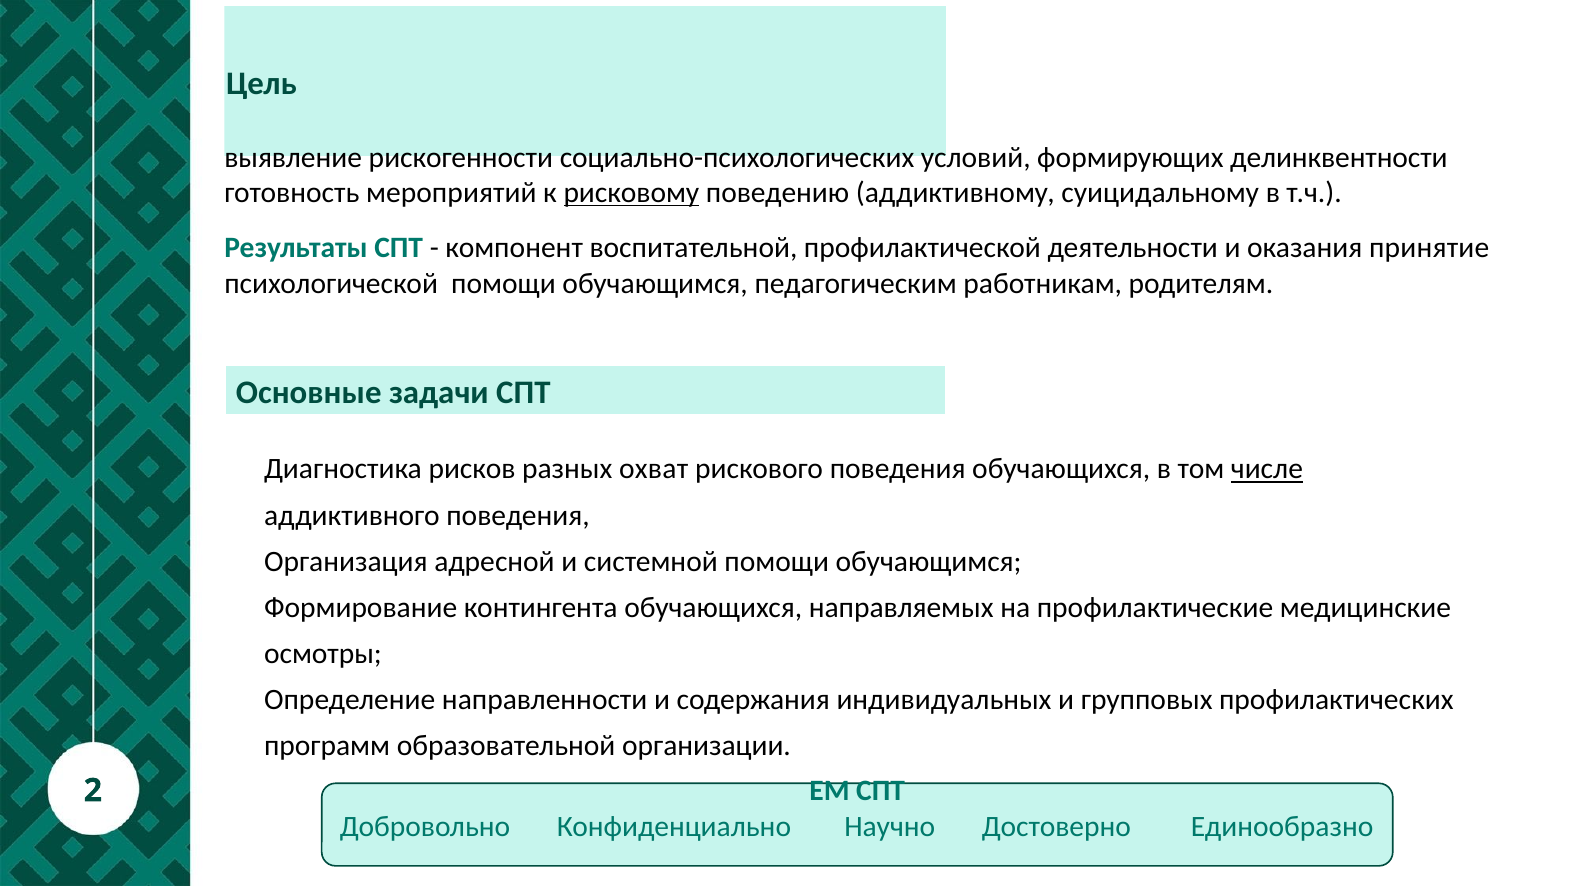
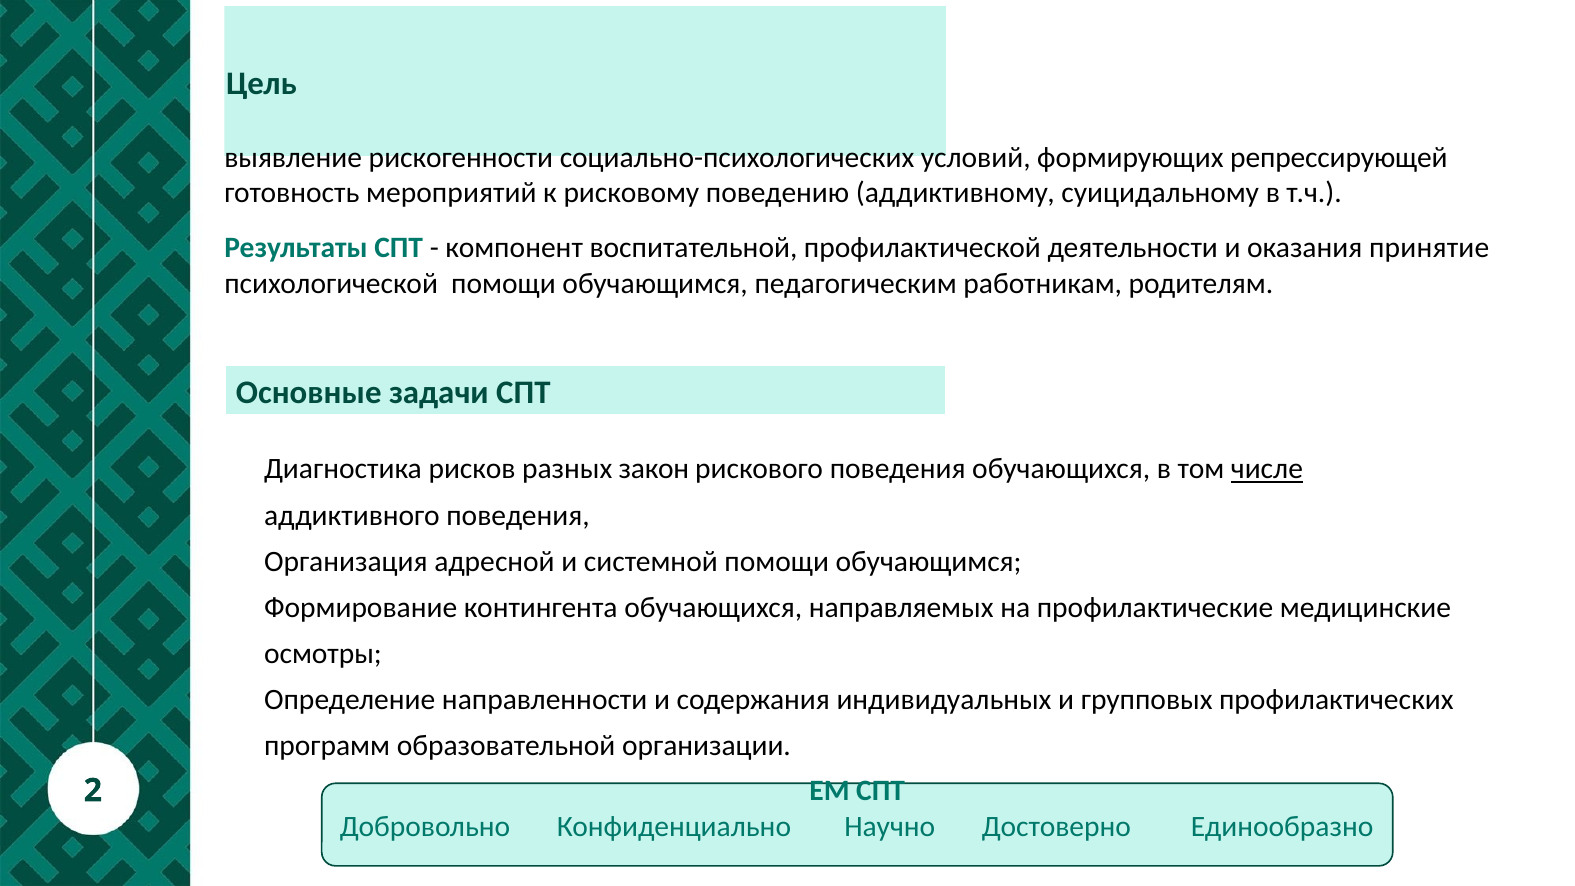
делинквентности: делинквентности -> репрессирующей
рисковому underline: present -> none
охват: охват -> закон
